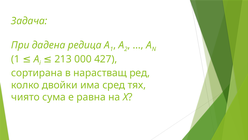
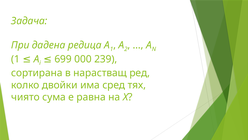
213: 213 -> 699
427: 427 -> 239
